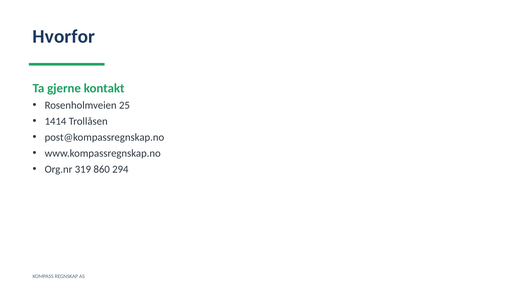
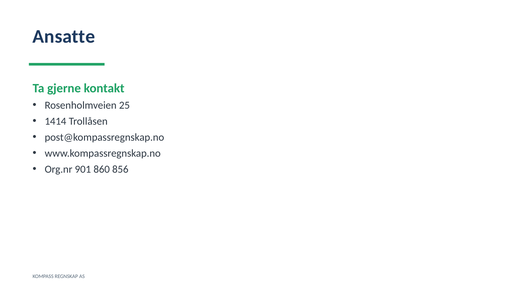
Hvorfor: Hvorfor -> Ansatte
319: 319 -> 901
294: 294 -> 856
